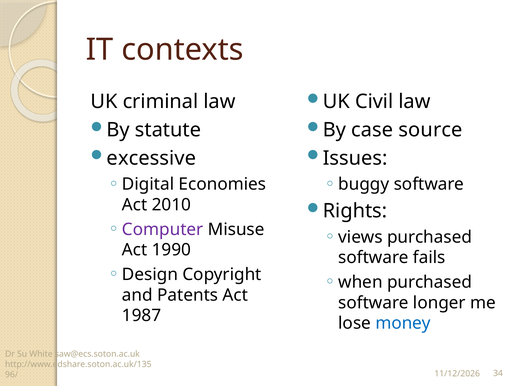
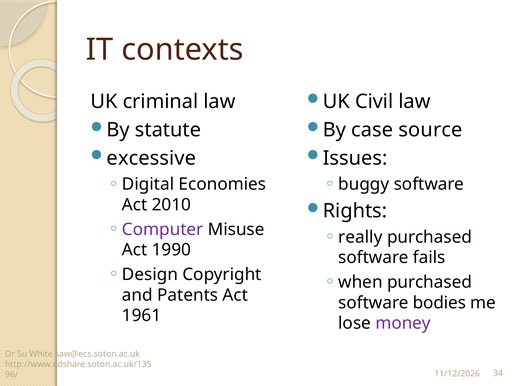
views: views -> really
longer: longer -> bodies
1987: 1987 -> 1961
money colour: blue -> purple
